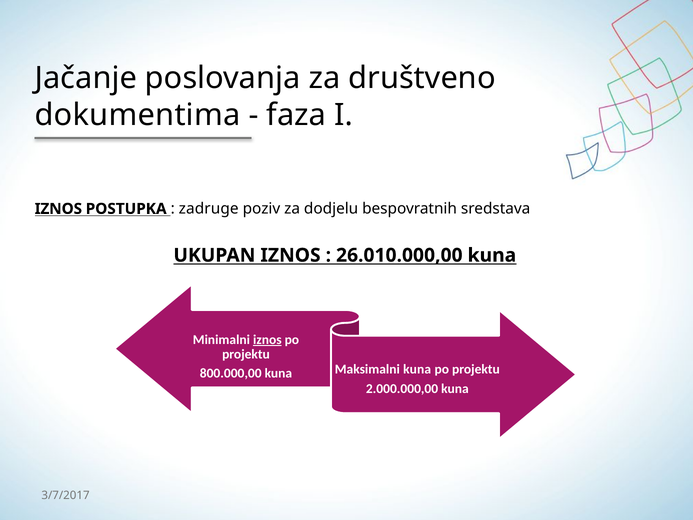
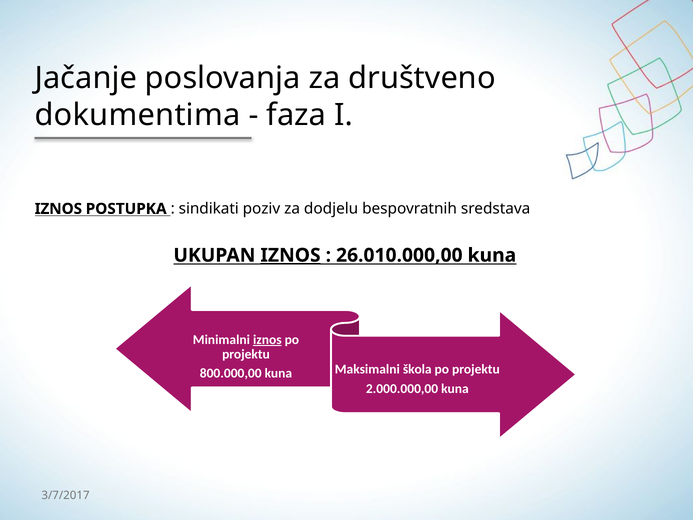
zadruge: zadruge -> sindikati
IZNOS at (291, 255) underline: none -> present
kuna at (417, 369): kuna -> škola
